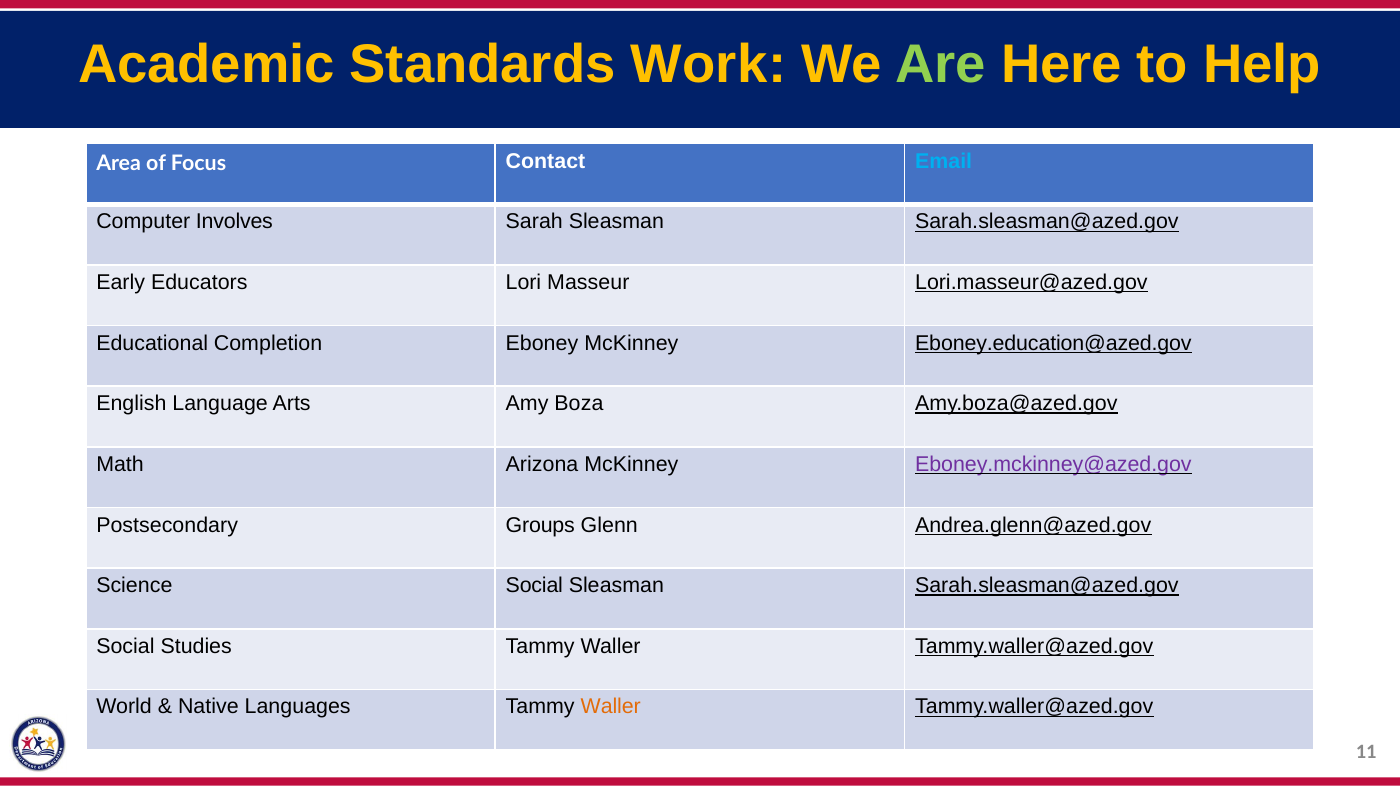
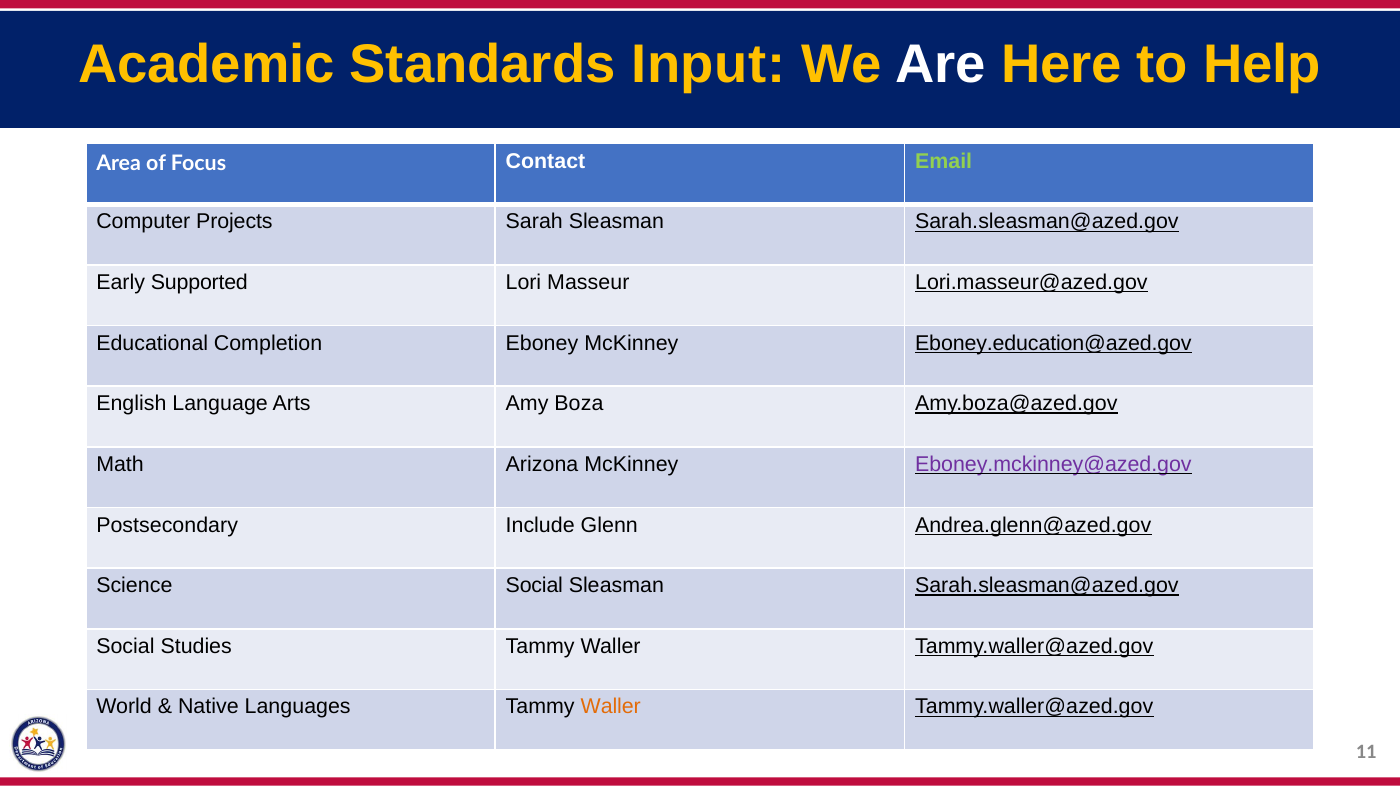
Work: Work -> Input
Are colour: light green -> white
Email colour: light blue -> light green
Involves: Involves -> Projects
Educators: Educators -> Supported
Groups: Groups -> Include
